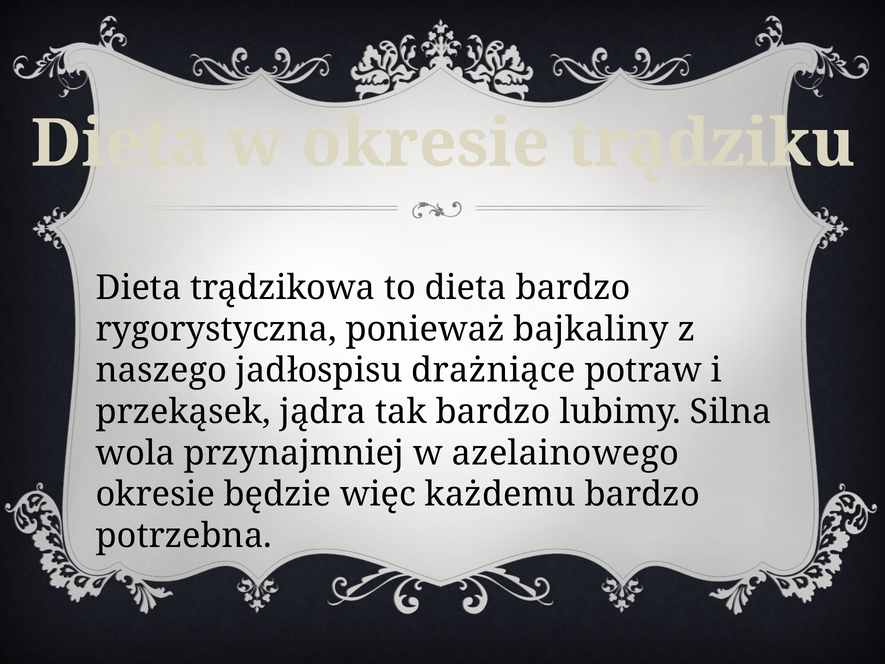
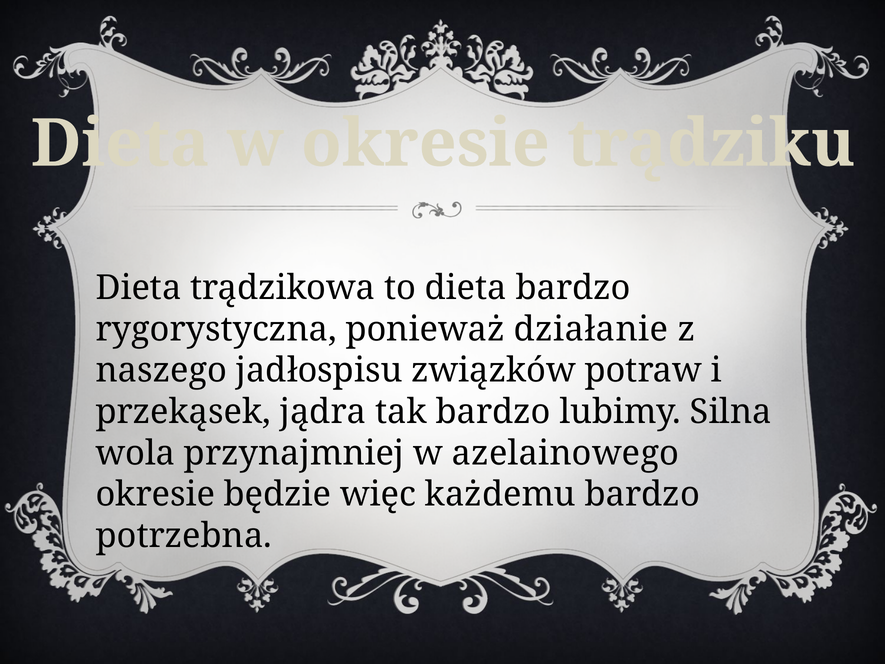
bajkaliny: bajkaliny -> działanie
drażniące: drażniące -> związków
